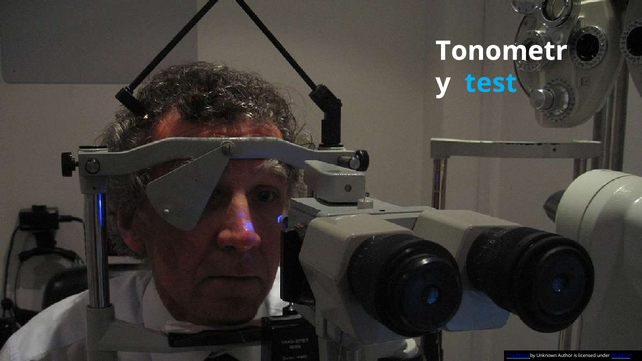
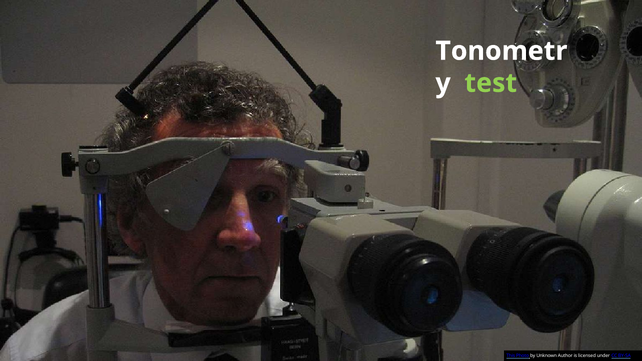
test colour: light blue -> light green
